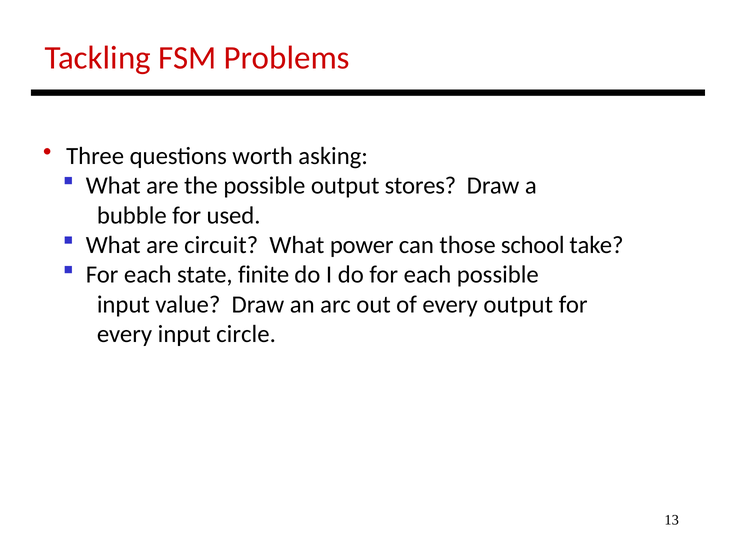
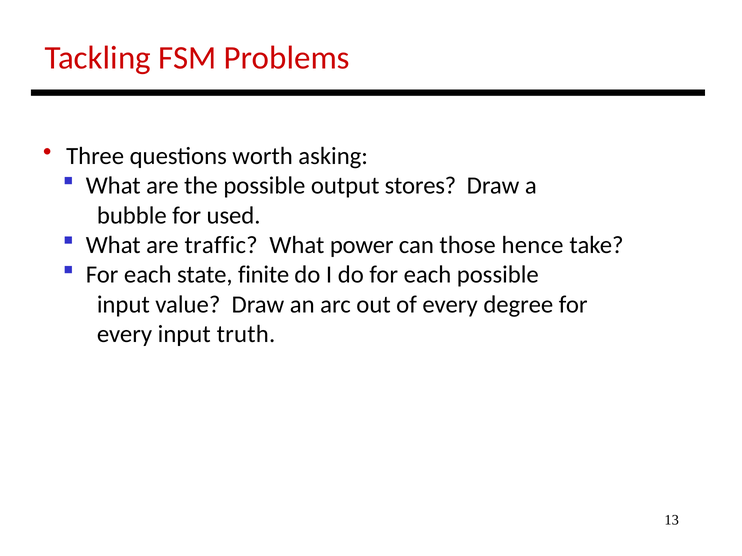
circuit: circuit -> traffic
school: school -> hence
every output: output -> degree
circle: circle -> truth
